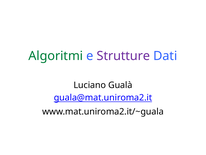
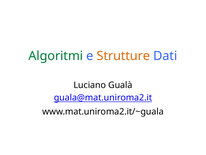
Strutture colour: purple -> orange
